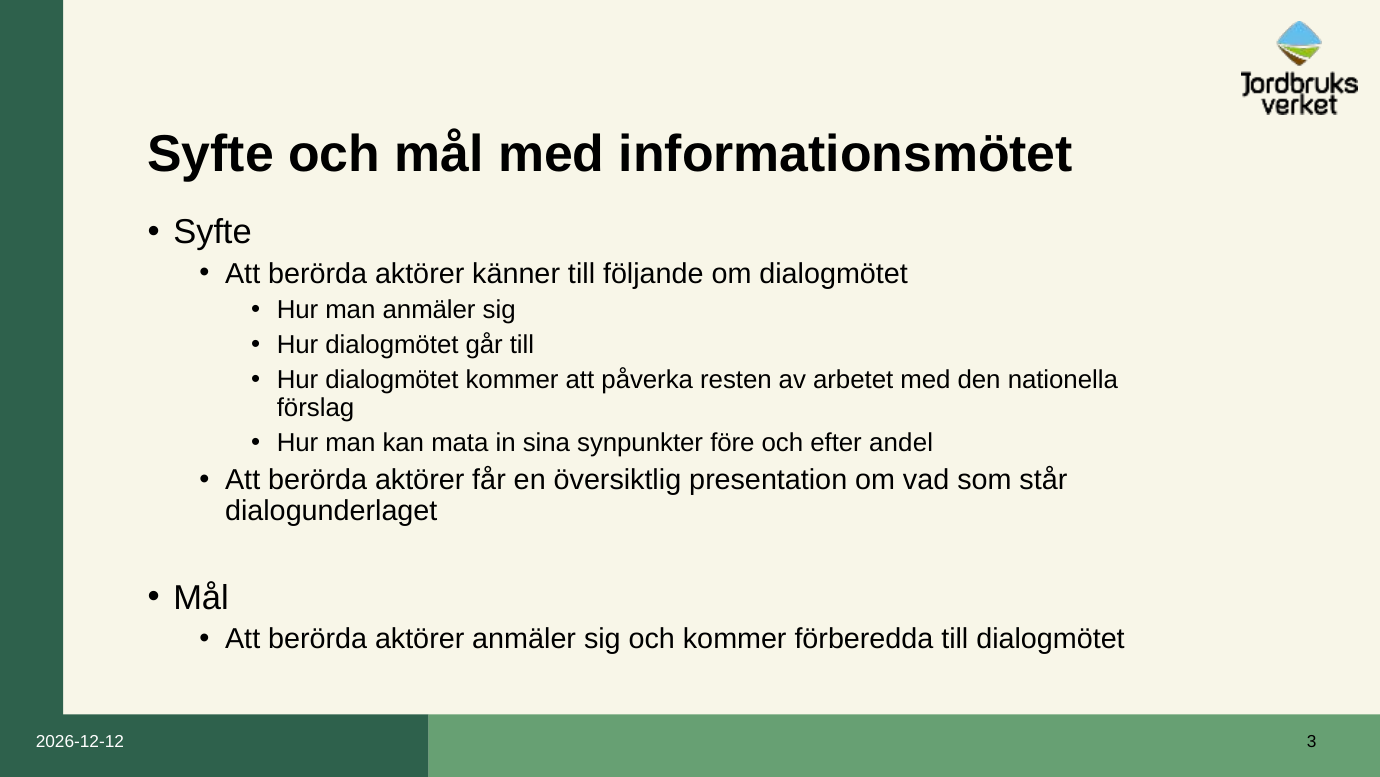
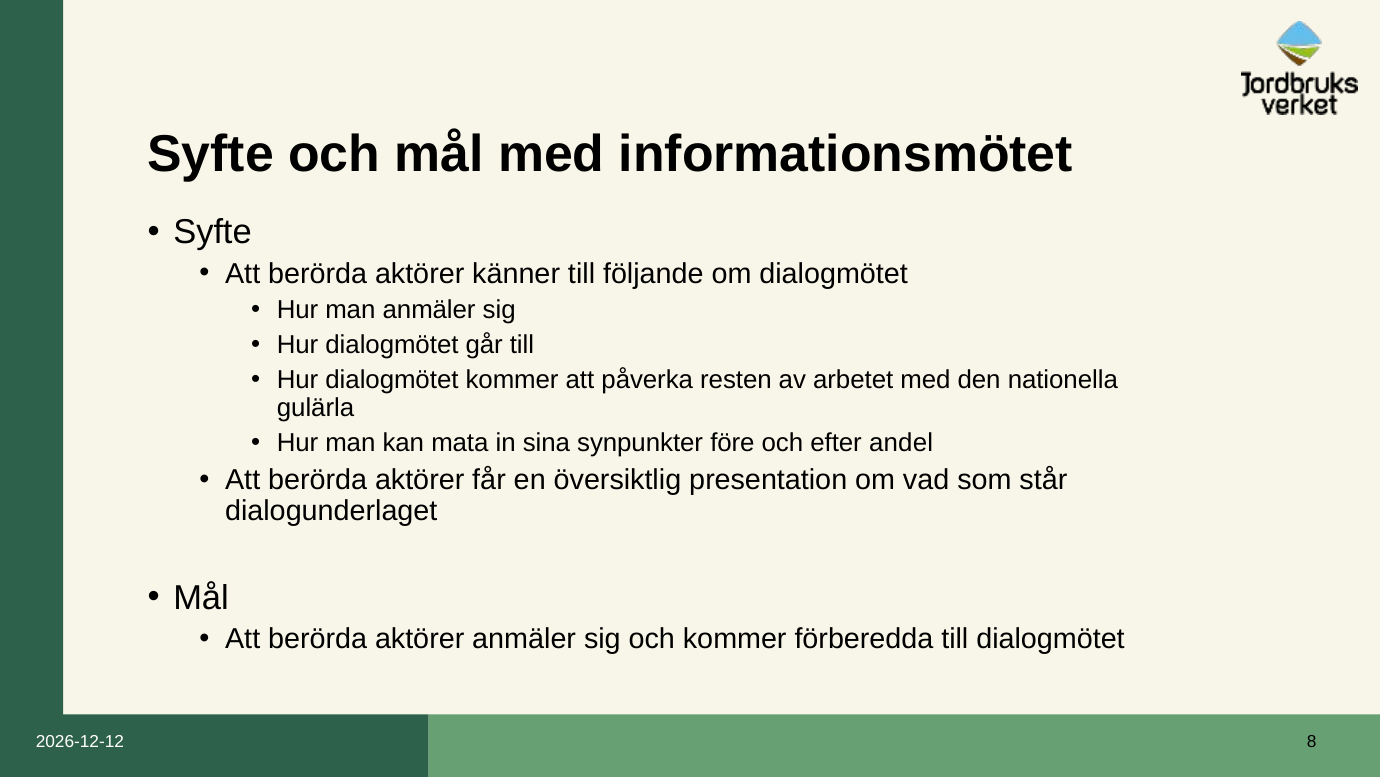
förslag: förslag -> gulärla
3: 3 -> 8
